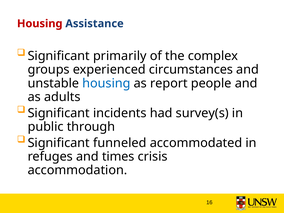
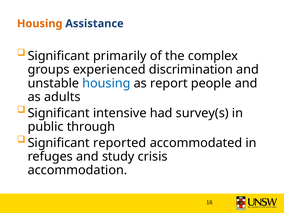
Housing at (40, 24) colour: red -> orange
circumstances: circumstances -> discrimination
incidents: incidents -> intensive
funneled: funneled -> reported
times: times -> study
